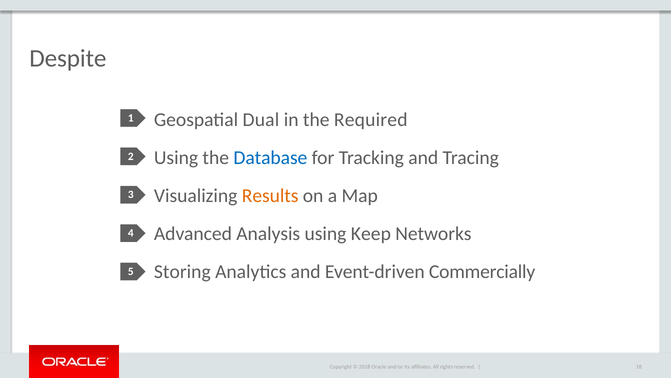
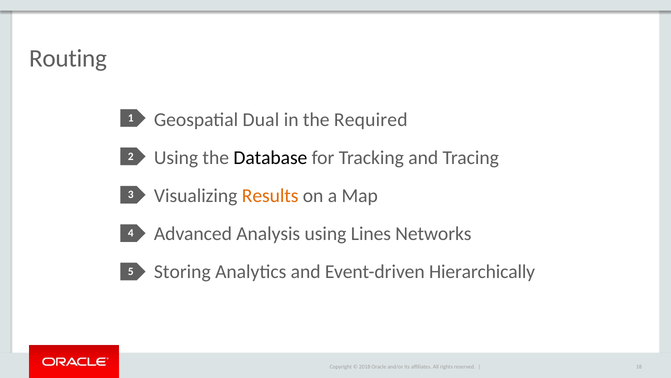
Despite: Despite -> Routing
Database colour: blue -> black
Keep: Keep -> Lines
Commercially: Commercially -> Hierarchically
